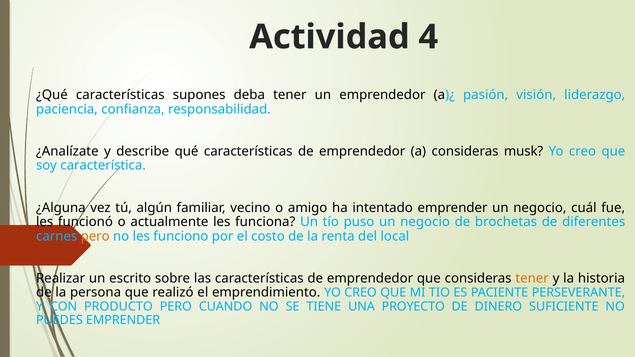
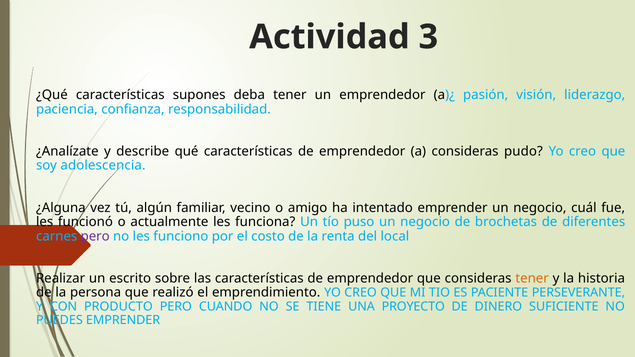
4: 4 -> 3
musk: musk -> pudo
característica: característica -> adolescencia
pero at (95, 236) colour: orange -> purple
